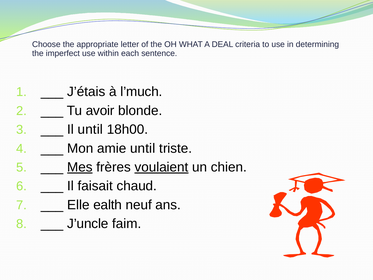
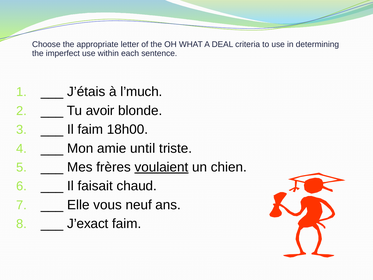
Il until: until -> faim
Mes underline: present -> none
ealth: ealth -> vous
J’uncle: J’uncle -> J’exact
